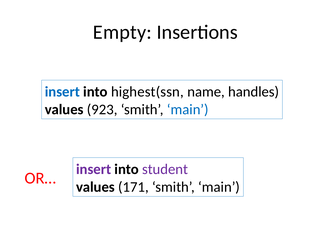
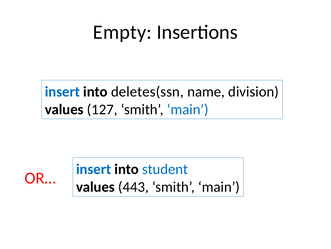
highest(ssn: highest(ssn -> deletes(ssn
handles: handles -> division
923: 923 -> 127
insert at (94, 169) colour: purple -> blue
student colour: purple -> blue
171: 171 -> 443
